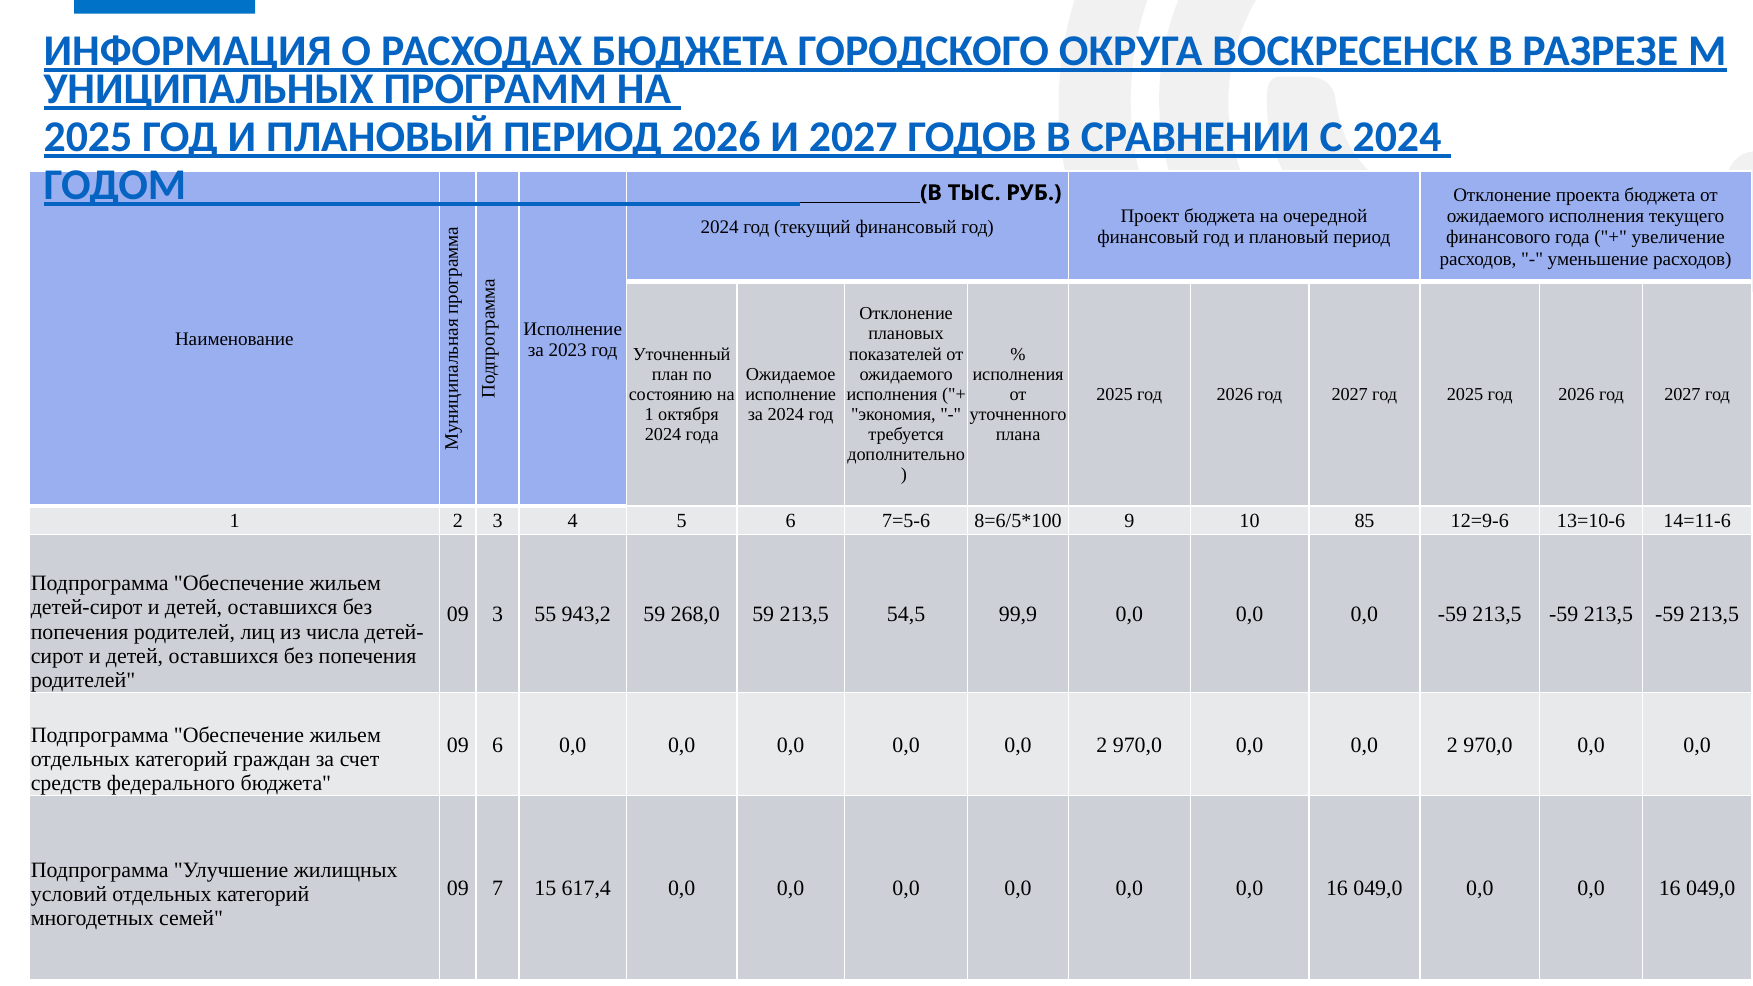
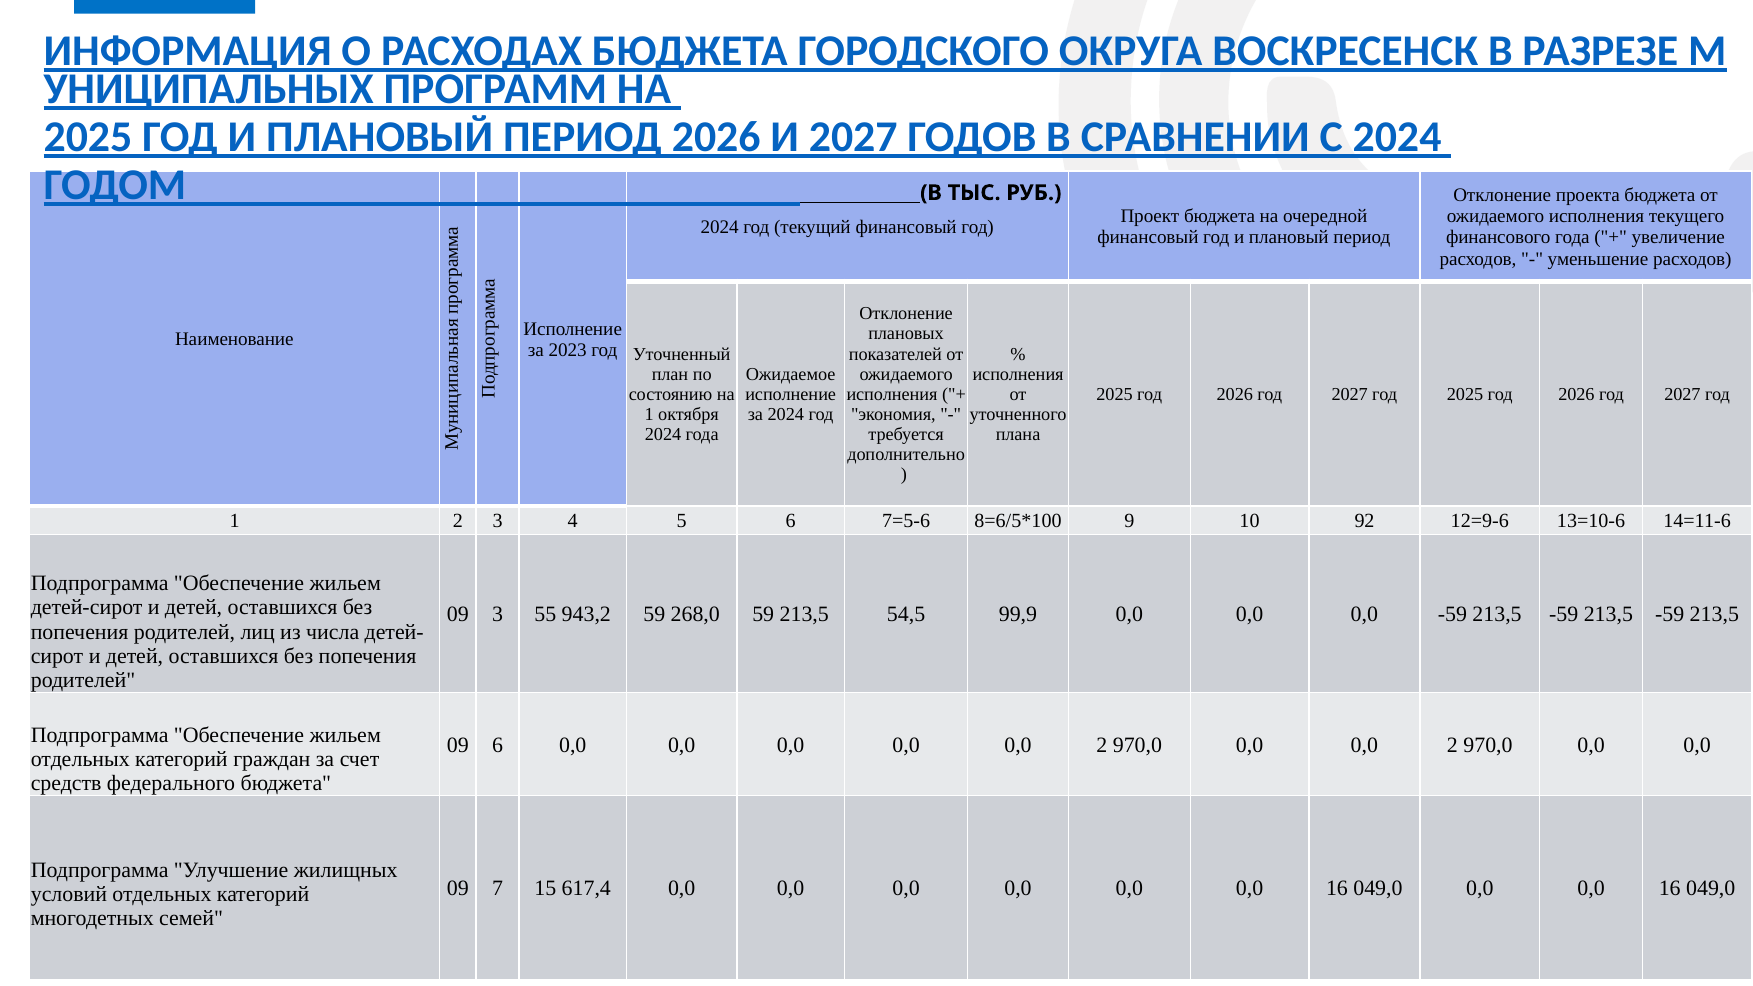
85: 85 -> 92
